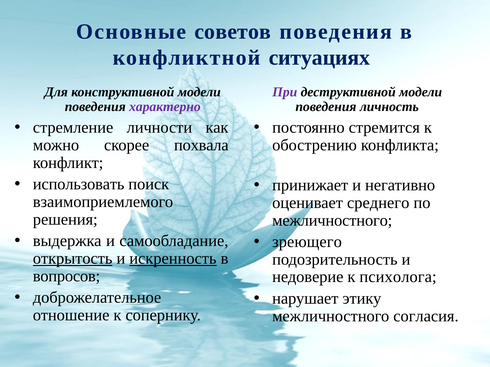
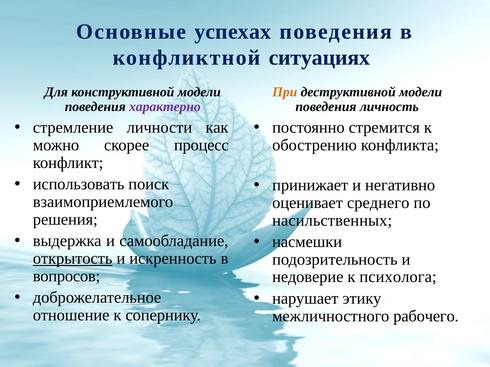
советов: советов -> успехах
При colour: purple -> orange
похвала: похвала -> процесс
межличностного at (332, 221): межличностного -> насильственных
зреющего: зреющего -> насмешки
искренность underline: present -> none
согласия: согласия -> рабочего
